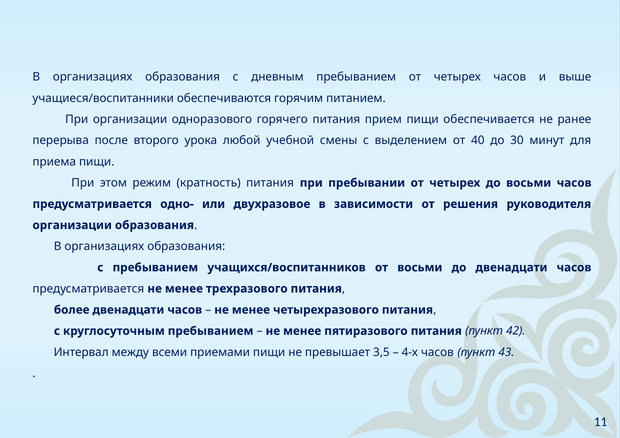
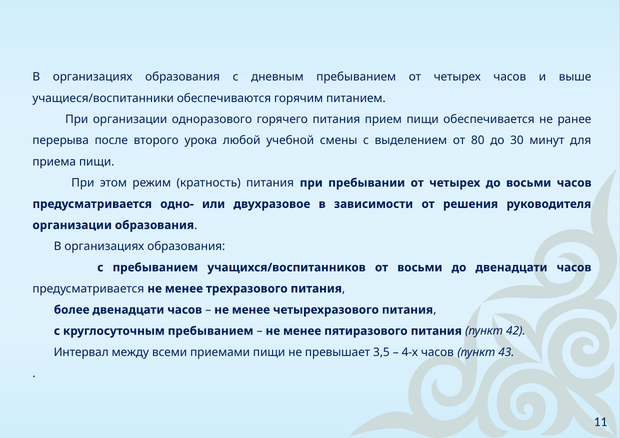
40: 40 -> 80
